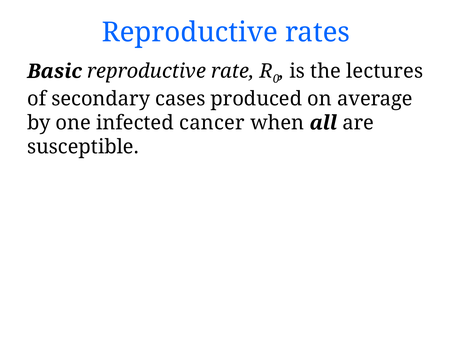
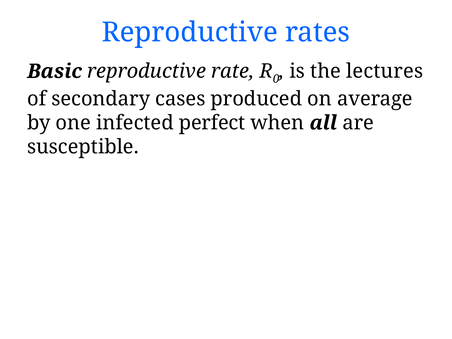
cancer: cancer -> perfect
